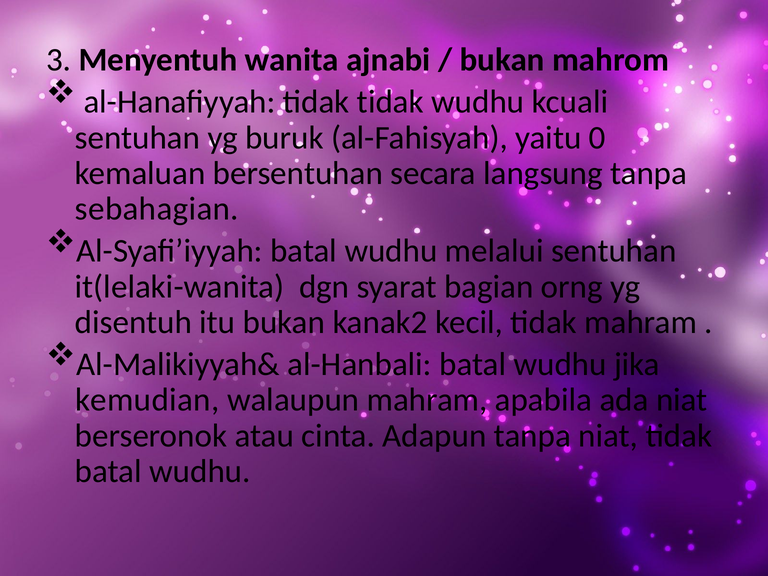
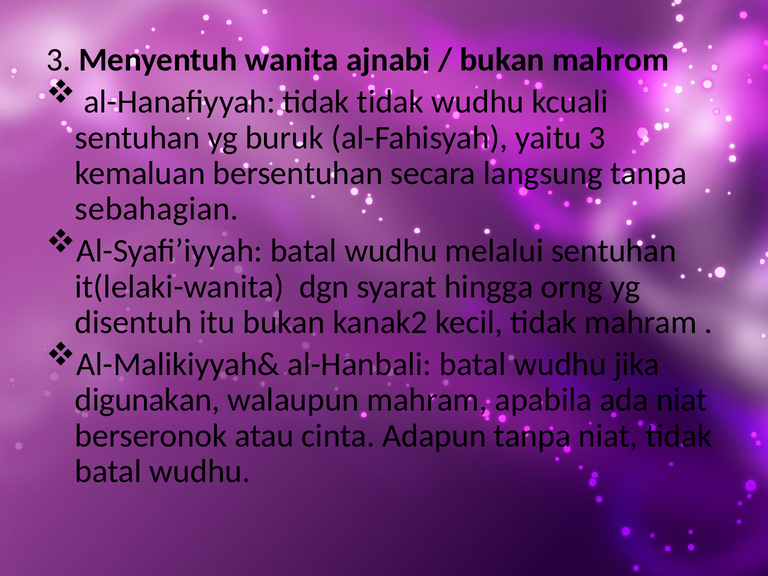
yaitu 0: 0 -> 3
bagian: bagian -> hingga
kemudian: kemudian -> digunakan
